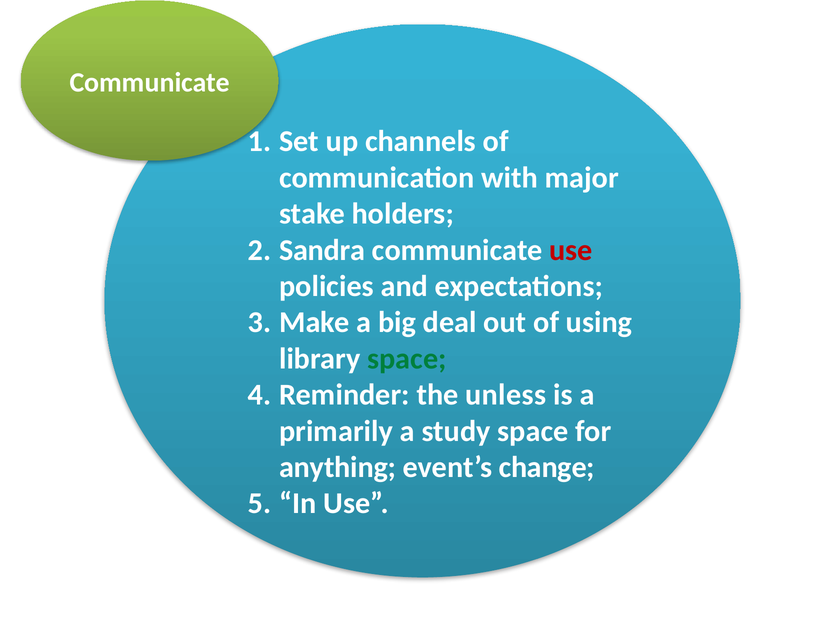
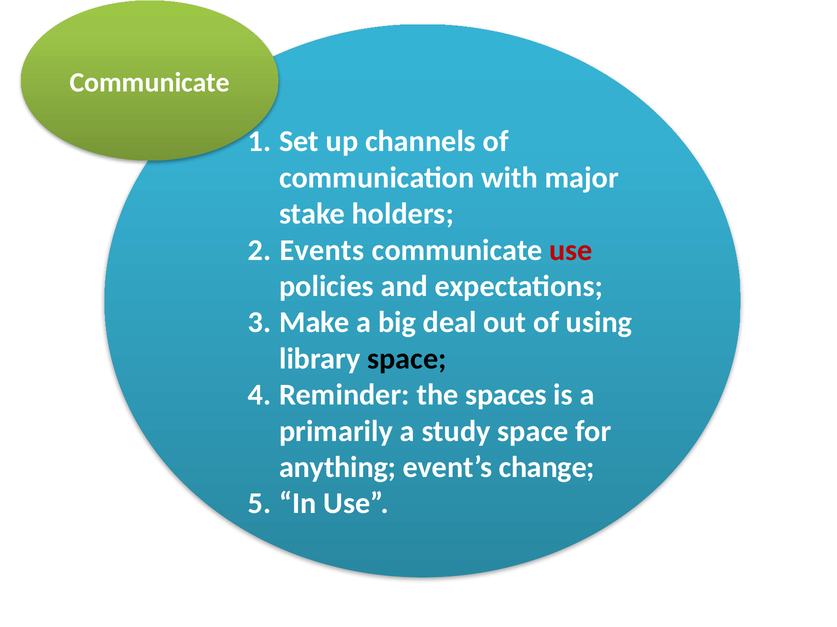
Sandra: Sandra -> Events
space at (407, 359) colour: green -> black
unless: unless -> spaces
